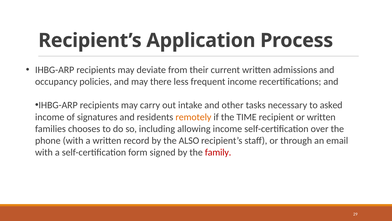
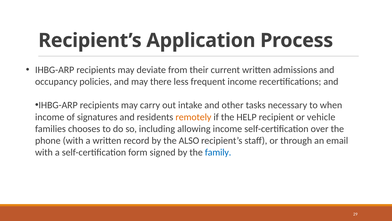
asked: asked -> when
TIME: TIME -> HELP
or written: written -> vehicle
family colour: red -> blue
